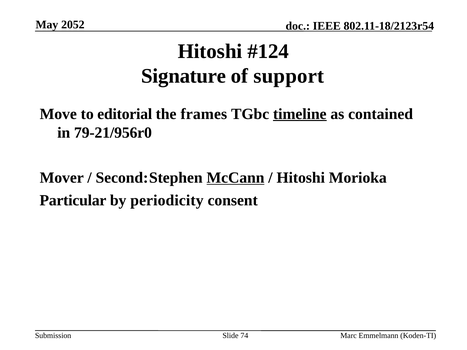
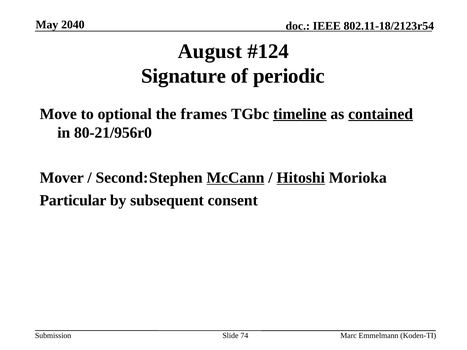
2052: 2052 -> 2040
Hitoshi at (210, 51): Hitoshi -> August
support: support -> periodic
editorial: editorial -> optional
contained underline: none -> present
79-21/956r0: 79-21/956r0 -> 80-21/956r0
Hitoshi at (301, 178) underline: none -> present
periodicity: periodicity -> subsequent
